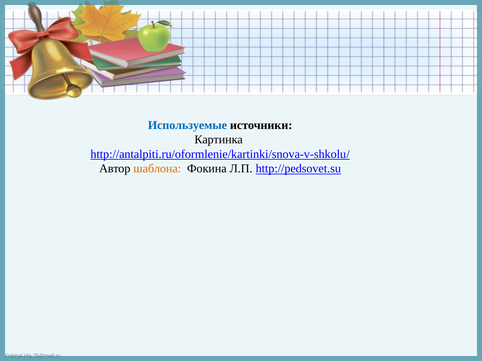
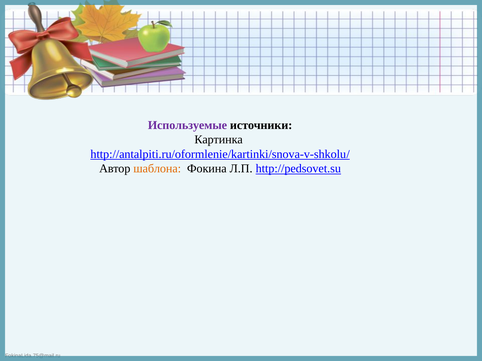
Используемые colour: blue -> purple
